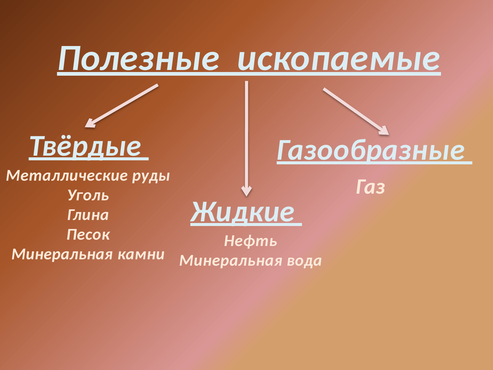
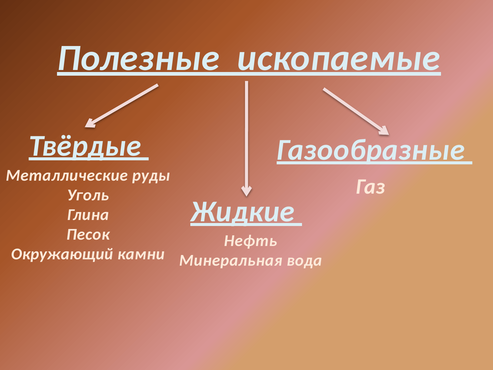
Минеральная at (62, 254): Минеральная -> Окружающий
